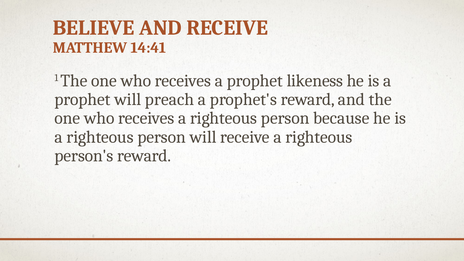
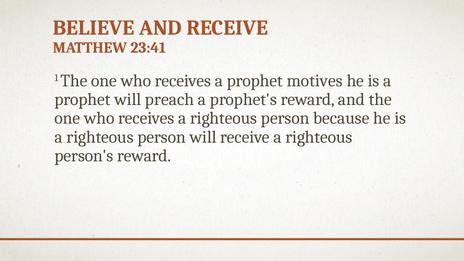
14:41: 14:41 -> 23:41
likeness: likeness -> motives
